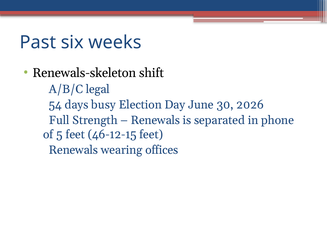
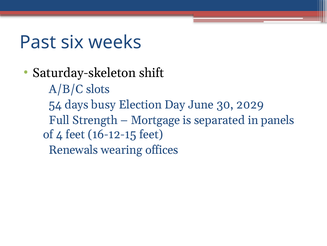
Renewals-skeleton: Renewals-skeleton -> Saturday-skeleton
legal: legal -> slots
2026: 2026 -> 2029
Renewals at (155, 120): Renewals -> Mortgage
phone: phone -> panels
5: 5 -> 4
46-12-15: 46-12-15 -> 16-12-15
